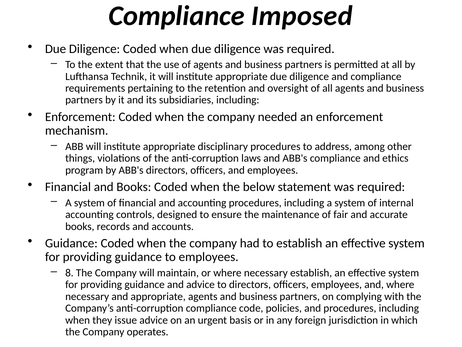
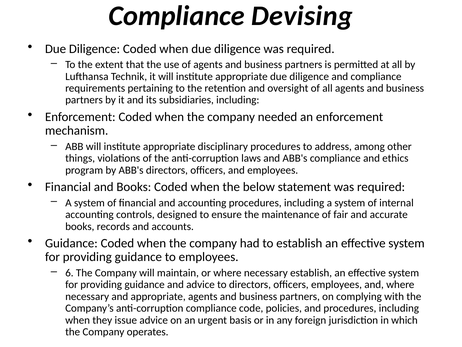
Imposed: Imposed -> Devising
8: 8 -> 6
